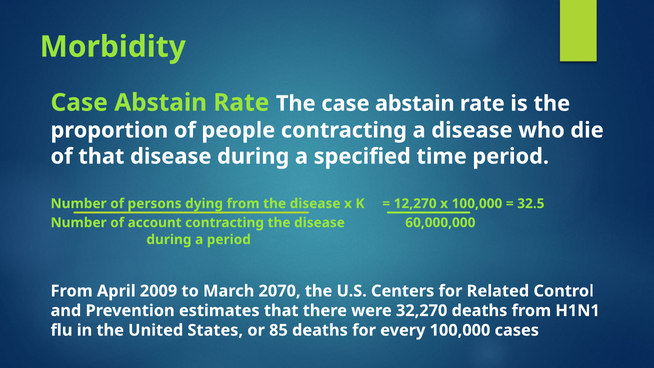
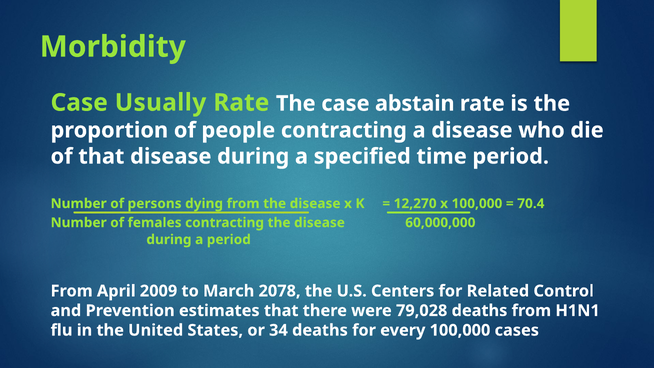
Abstain at (161, 103): Abstain -> Usually
32.5: 32.5 -> 70.4
account: account -> females
2070: 2070 -> 2078
32,270: 32,270 -> 79,028
85: 85 -> 34
